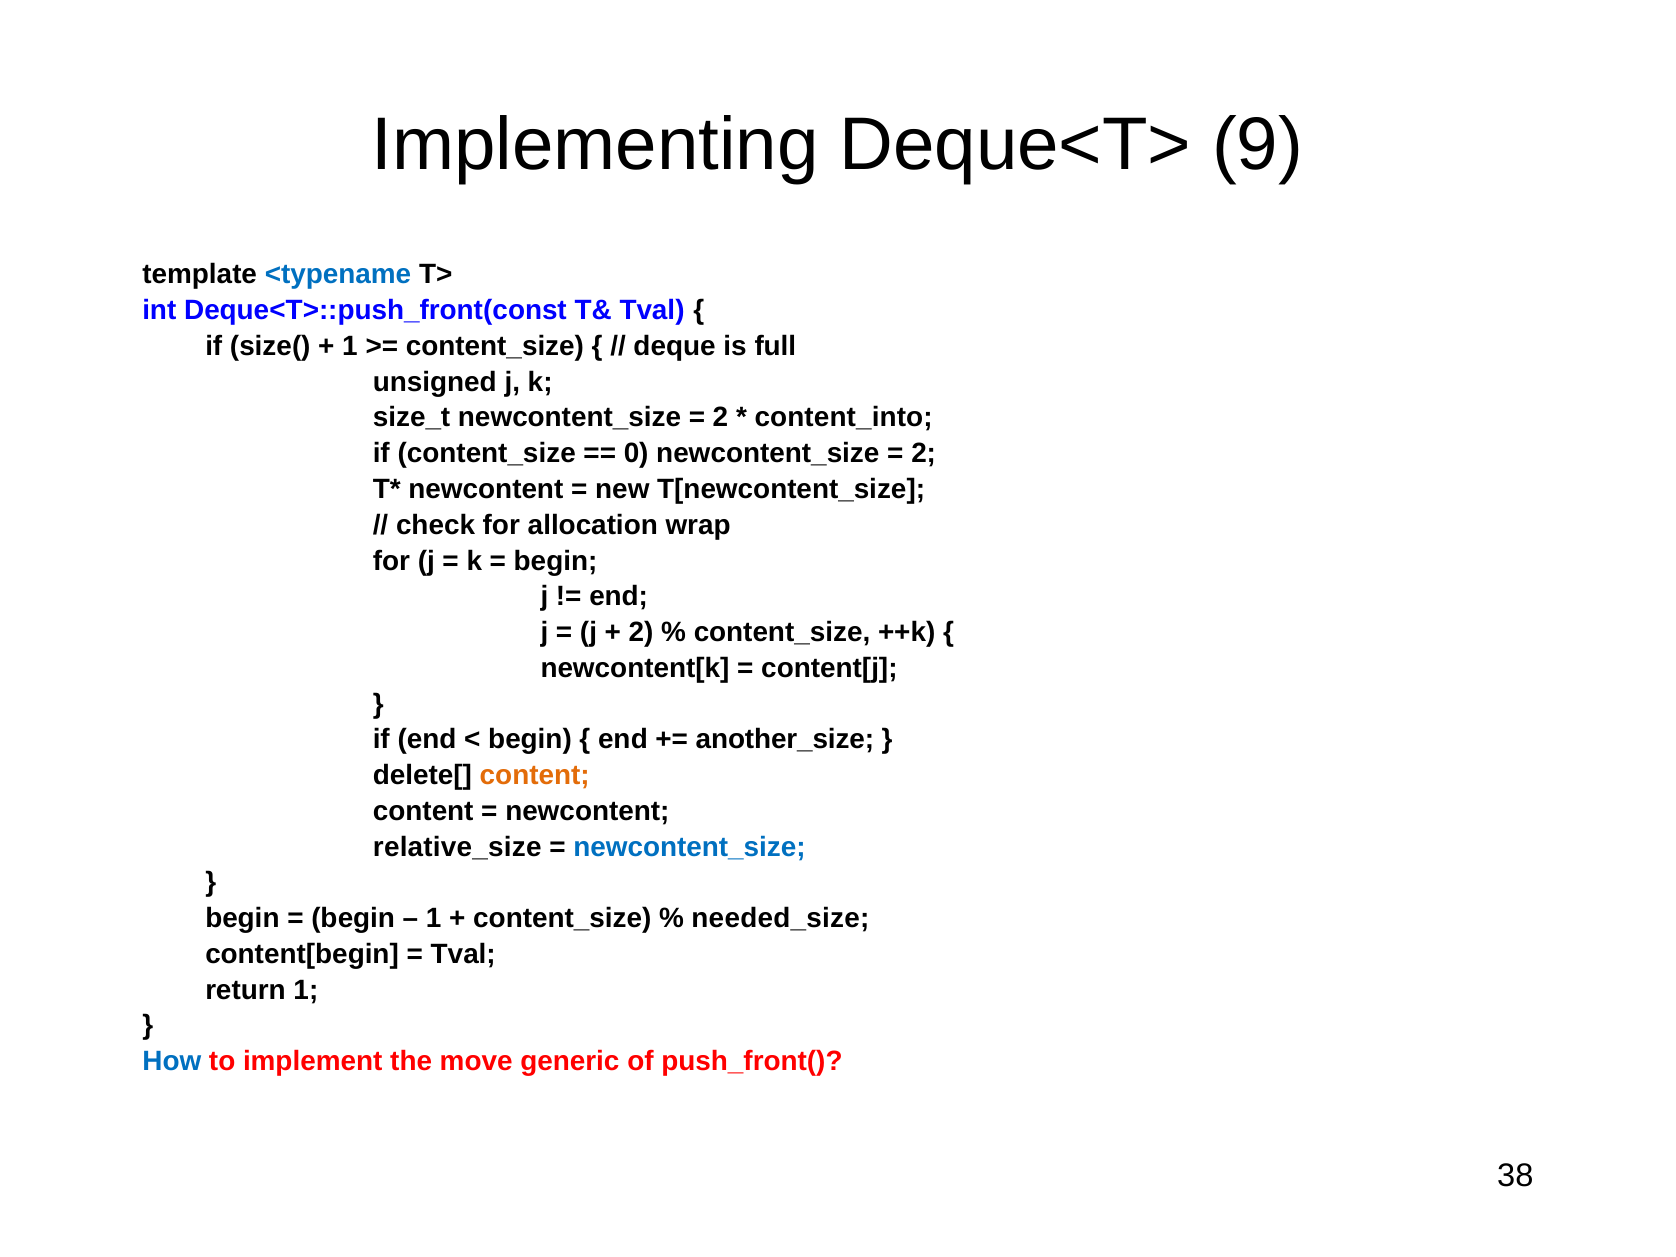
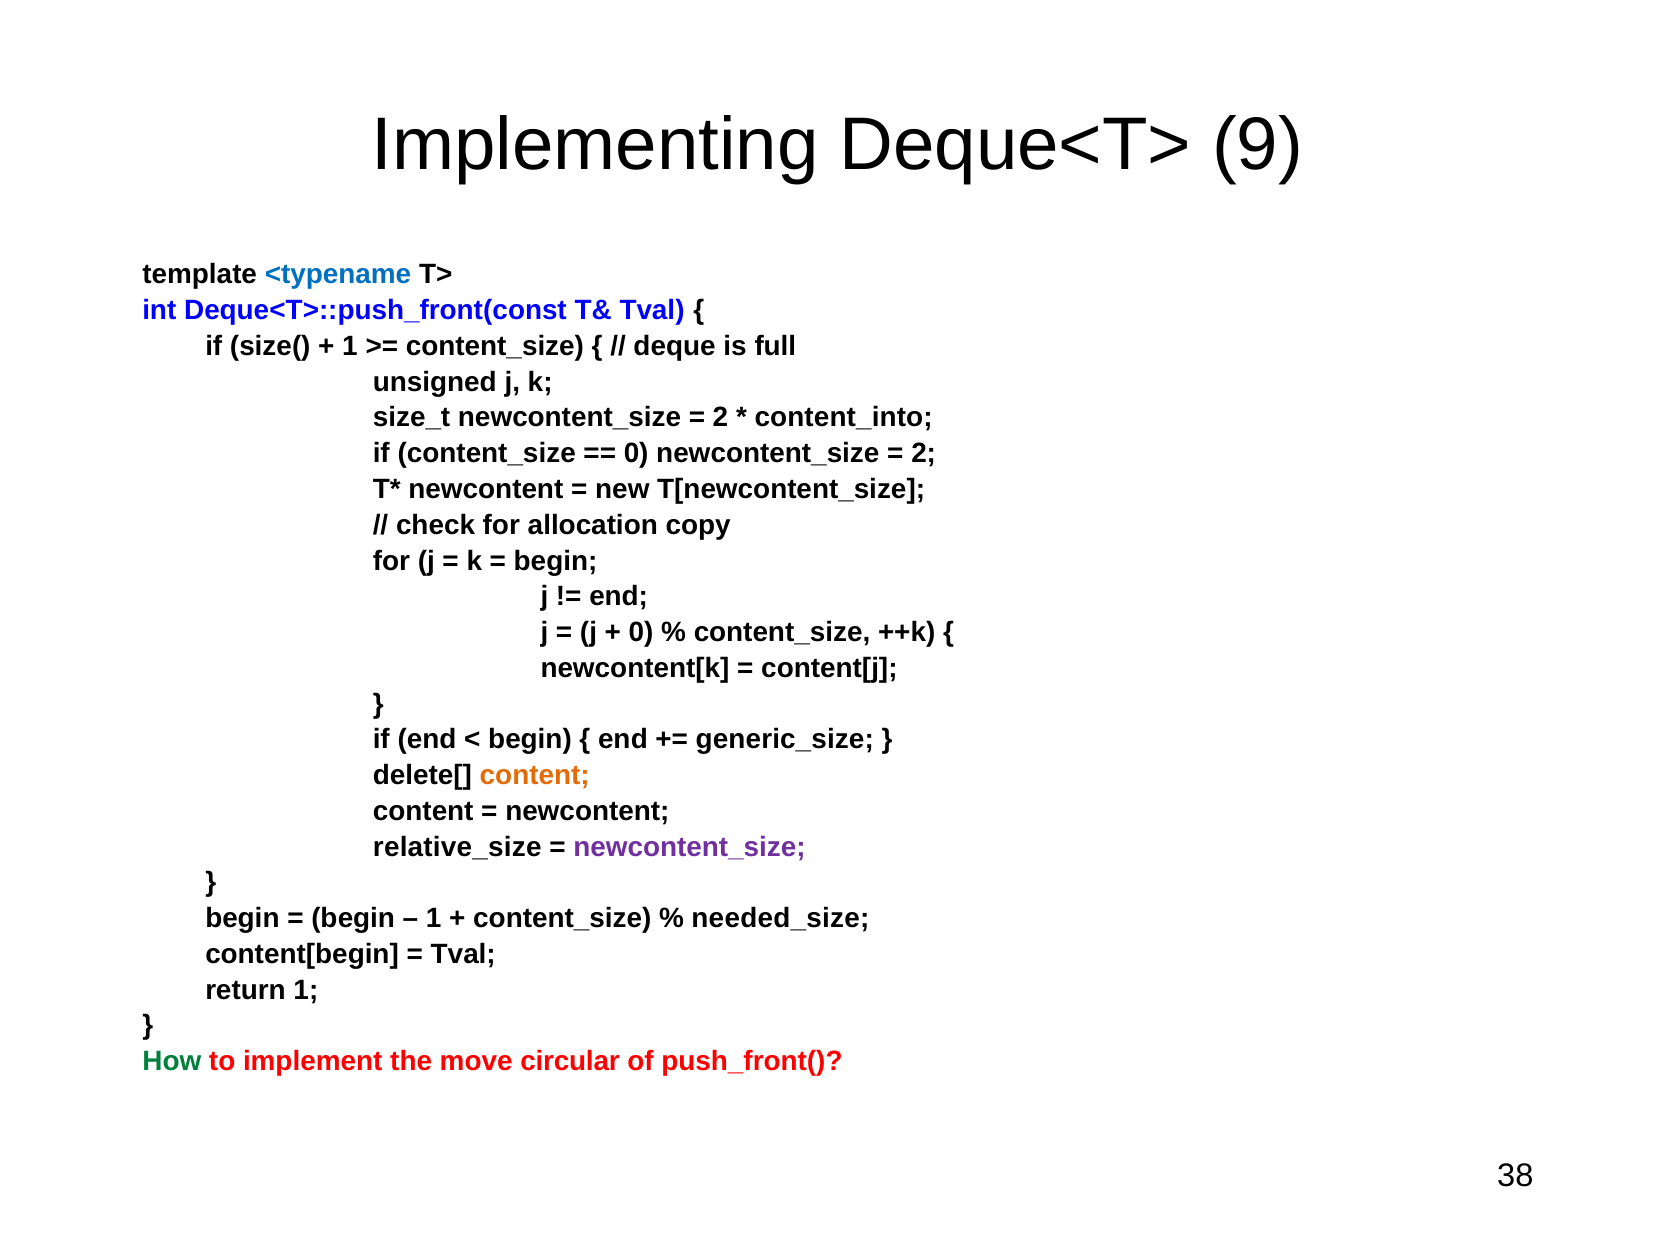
wrap: wrap -> copy
2 at (641, 632): 2 -> 0
another_size: another_size -> generic_size
newcontent_size at (690, 847) colour: blue -> purple
How colour: blue -> green
generic: generic -> circular
